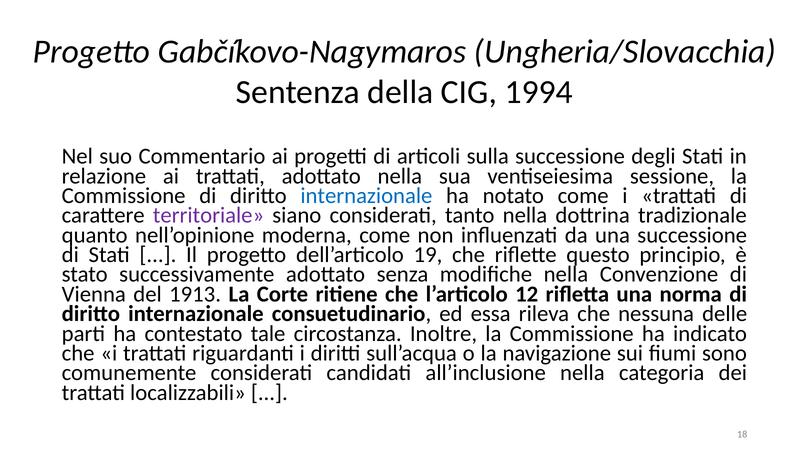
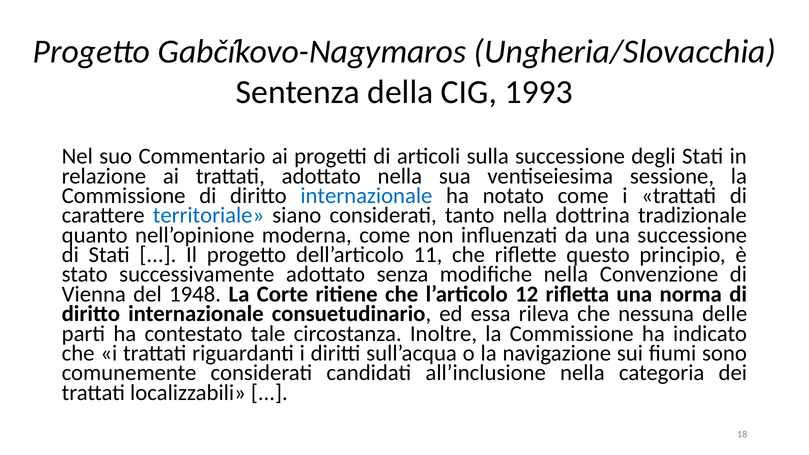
1994: 1994 -> 1993
territoriale colour: purple -> blue
19: 19 -> 11
1913: 1913 -> 1948
